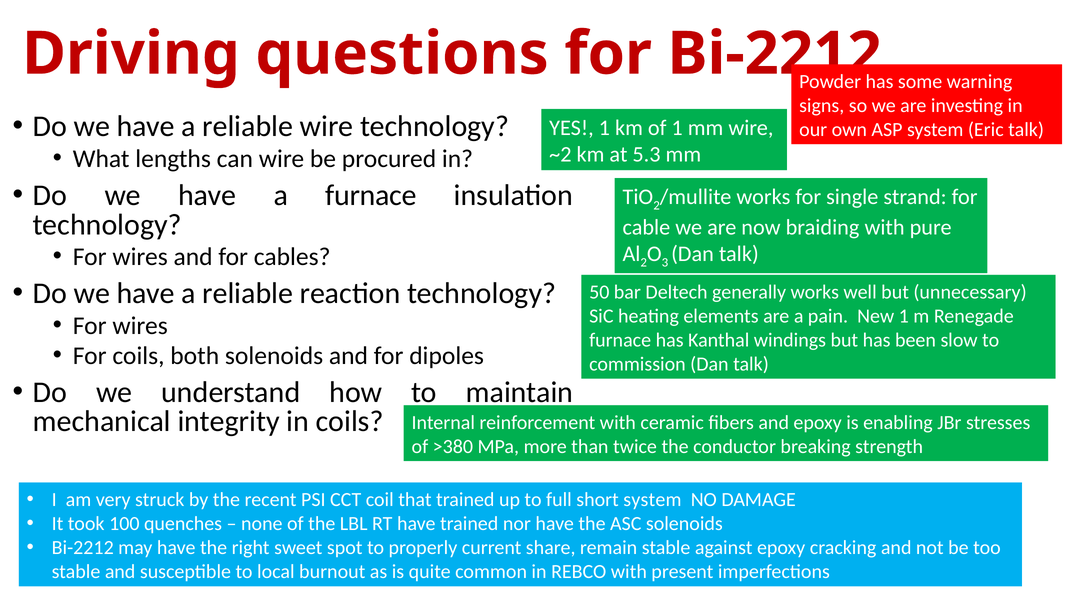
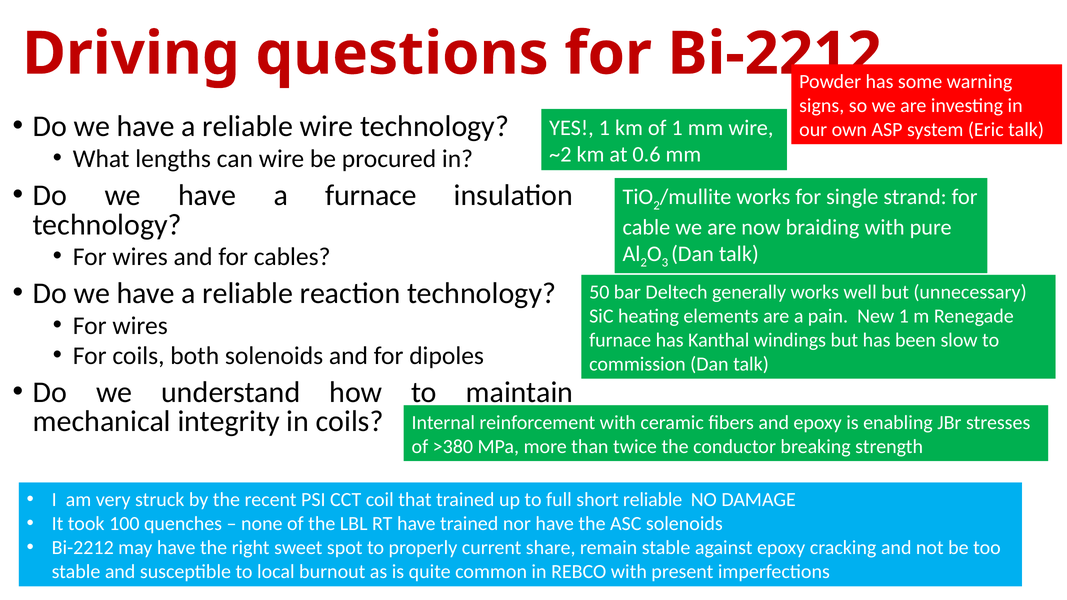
5.3: 5.3 -> 0.6
short system: system -> reliable
